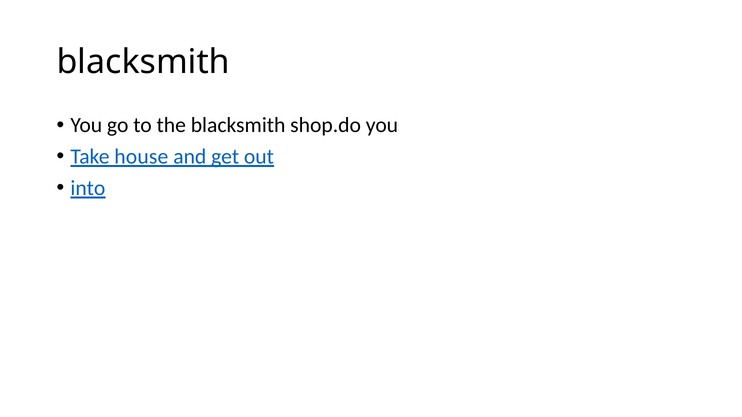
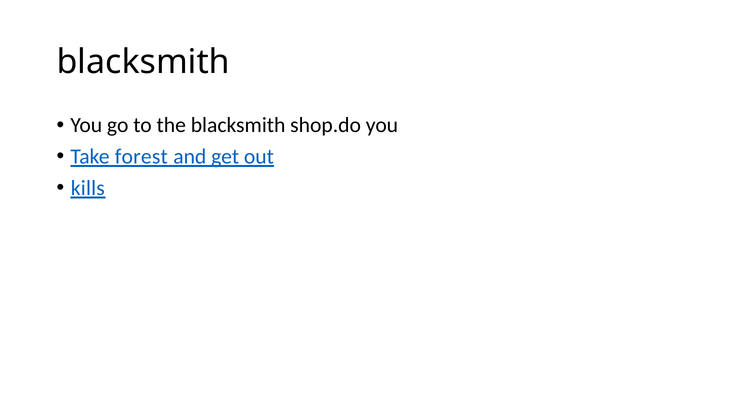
house: house -> forest
into: into -> kills
